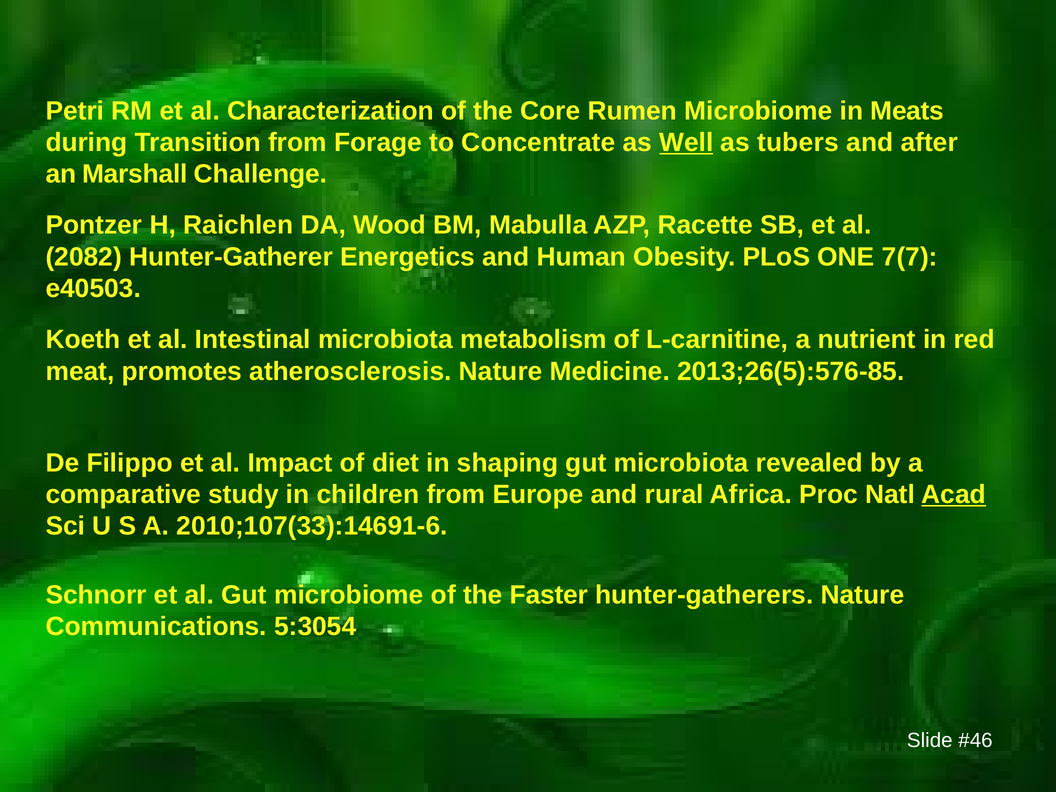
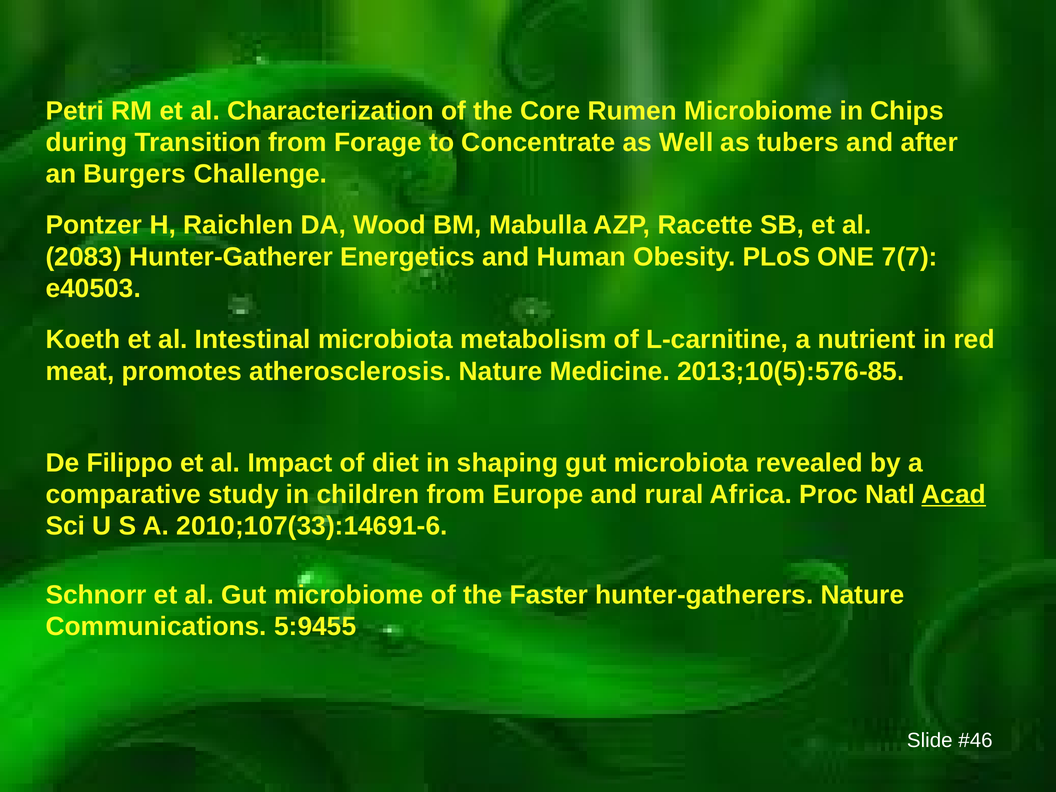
Meats: Meats -> Chips
Well underline: present -> none
Marshall: Marshall -> Burgers
2082: 2082 -> 2083
2013;26(5):576-85: 2013;26(5):576-85 -> 2013;10(5):576-85
5:3054: 5:3054 -> 5:9455
